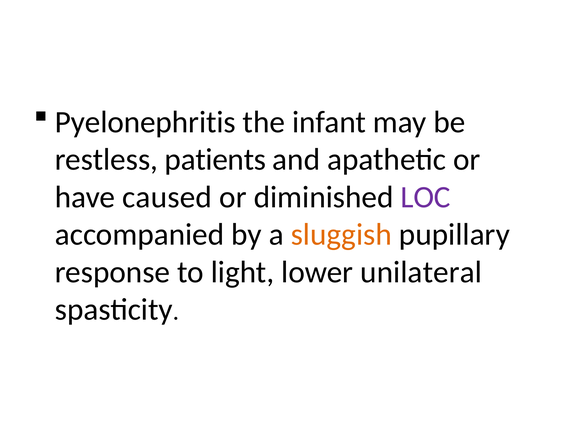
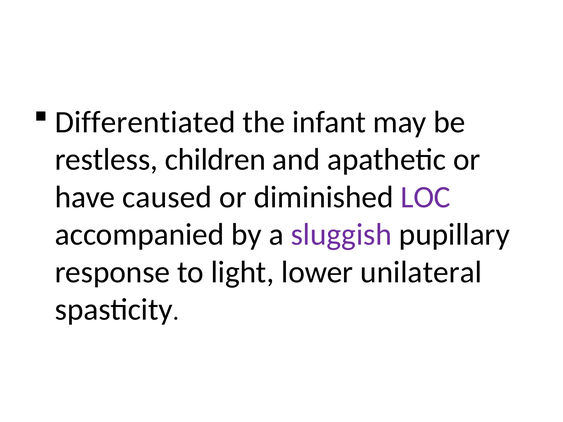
Pyelonephritis: Pyelonephritis -> Differentiated
patients: patients -> children
sluggish colour: orange -> purple
